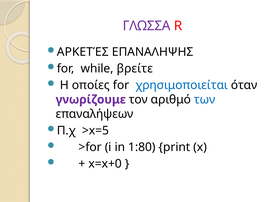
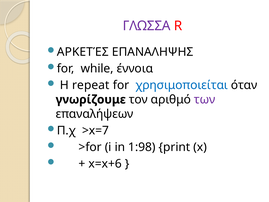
βρείτε: βρείτε -> έννοια
οποίες: οποίες -> repeat
γνωρίζουμε colour: purple -> black
των colour: blue -> purple
>x=5: >x=5 -> >x=7
1:80: 1:80 -> 1:98
x=x+0: x=x+0 -> x=x+6
